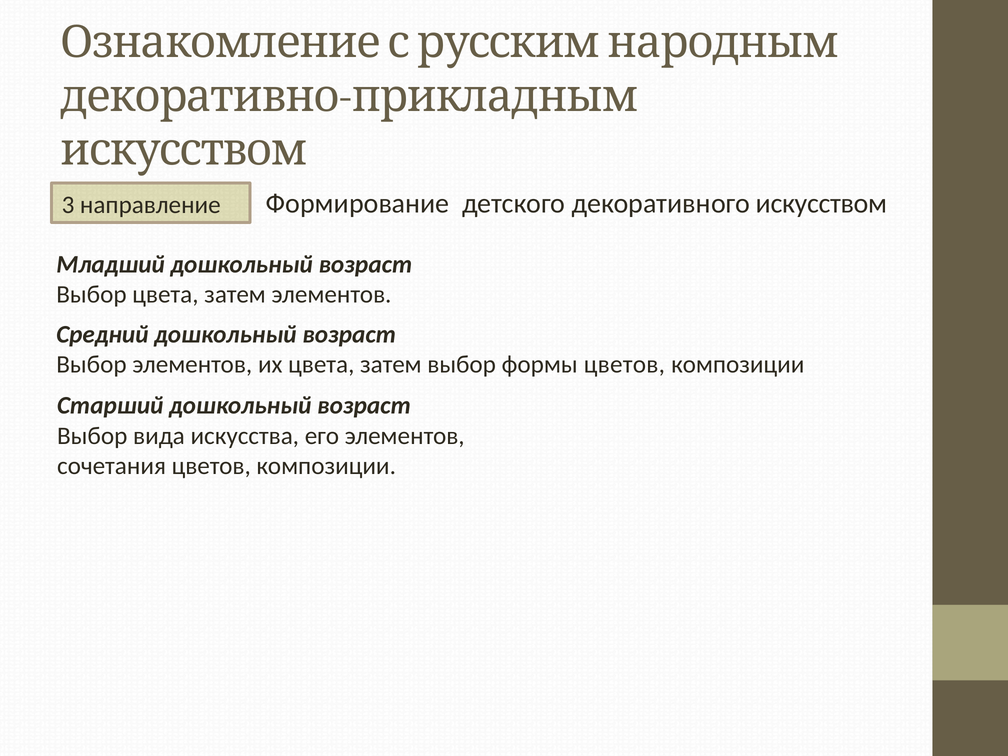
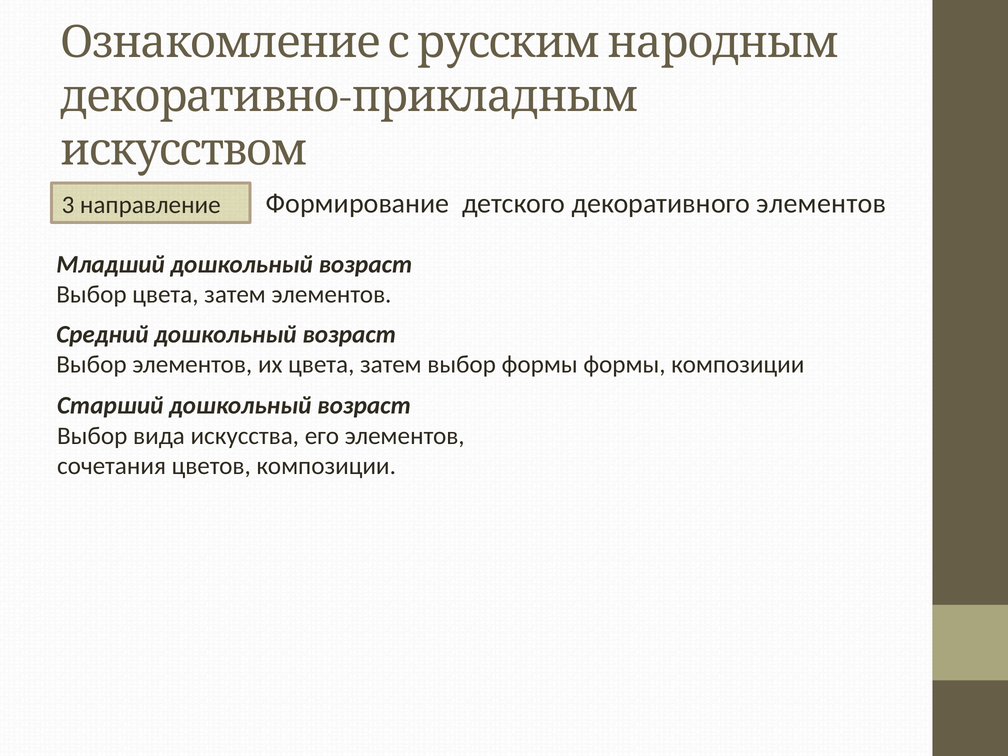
декоративного искусством: искусством -> элементов
формы цветов: цветов -> формы
